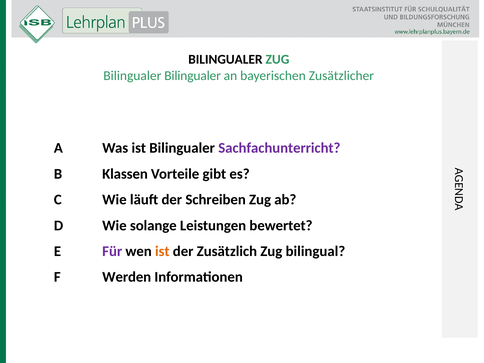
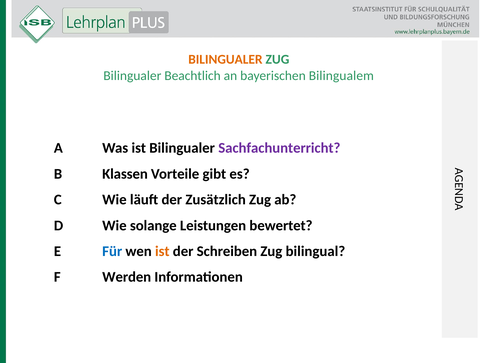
BILINGUALER at (225, 60) colour: black -> orange
Bilingualer Bilingualer: Bilingualer -> Beachtlich
Zusätzlicher: Zusätzlicher -> Bilingualem
Schreiben: Schreiben -> Zusätzlich
Für colour: purple -> blue
Zusätzlich: Zusätzlich -> Schreiben
